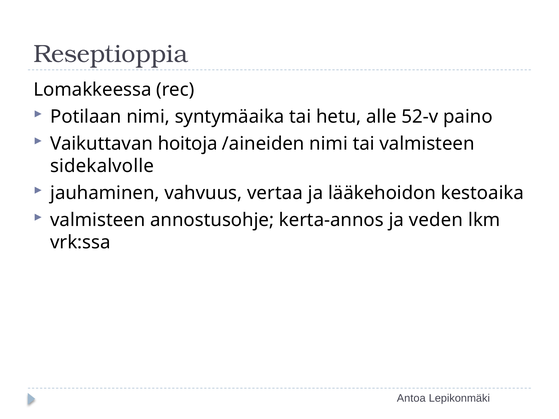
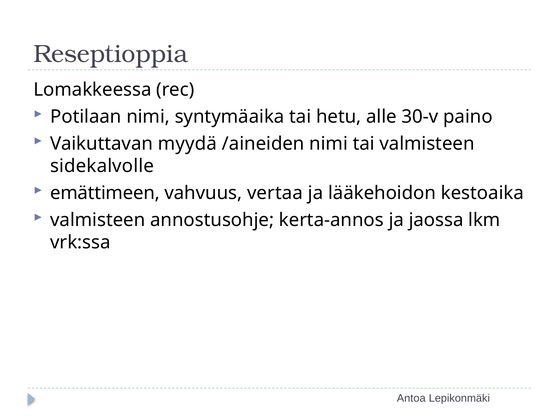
52-v: 52-v -> 30-v
hoitoja: hoitoja -> myydä
jauhaminen: jauhaminen -> emättimeen
veden: veden -> jaossa
